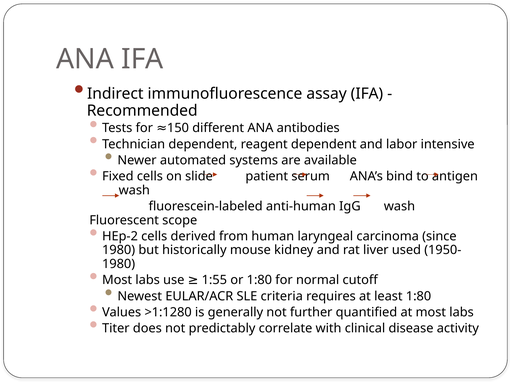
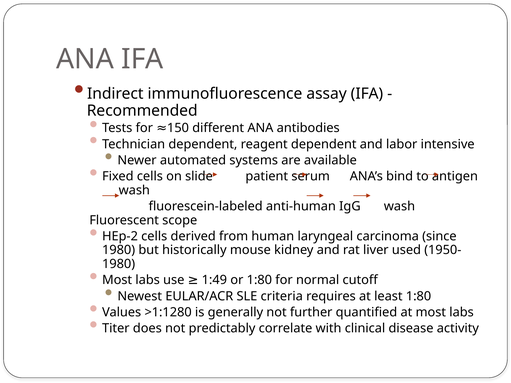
1:55: 1:55 -> 1:49
